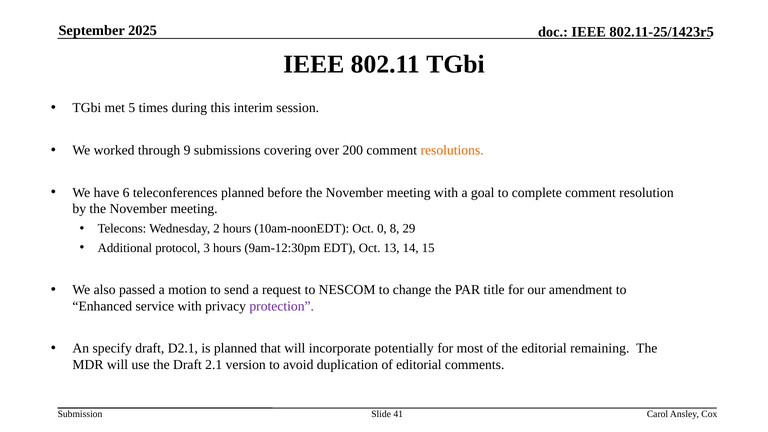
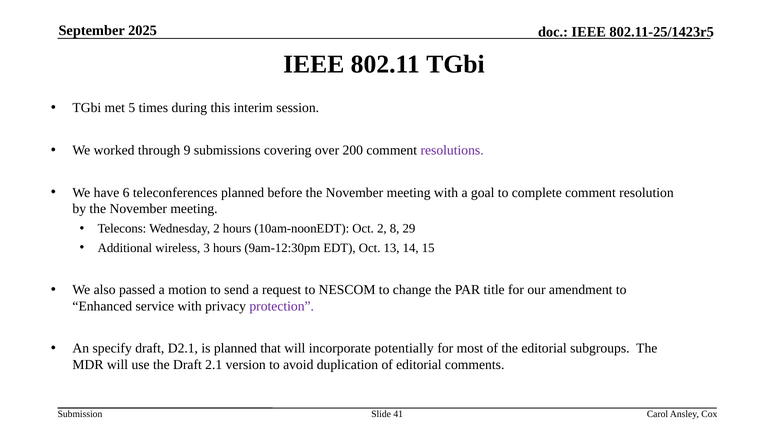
resolutions colour: orange -> purple
Oct 0: 0 -> 2
protocol: protocol -> wireless
remaining: remaining -> subgroups
